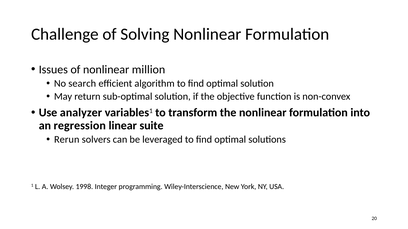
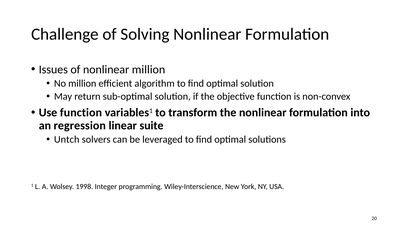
No search: search -> million
Use analyzer: analyzer -> function
Rerun: Rerun -> Untch
